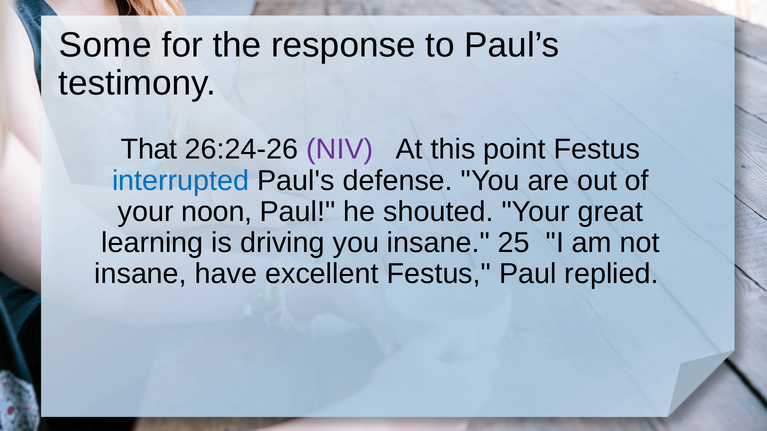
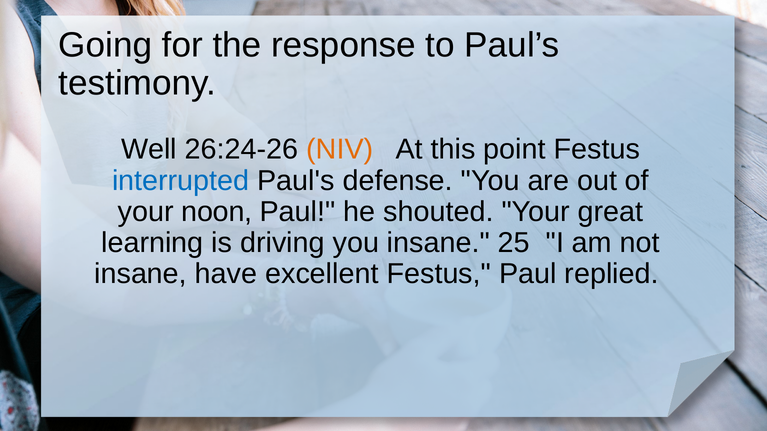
Some: Some -> Going
That: That -> Well
NIV colour: purple -> orange
